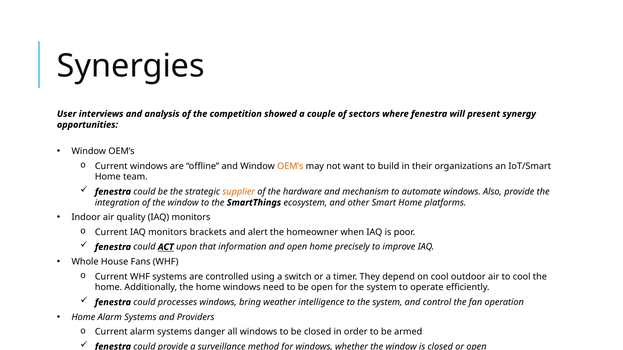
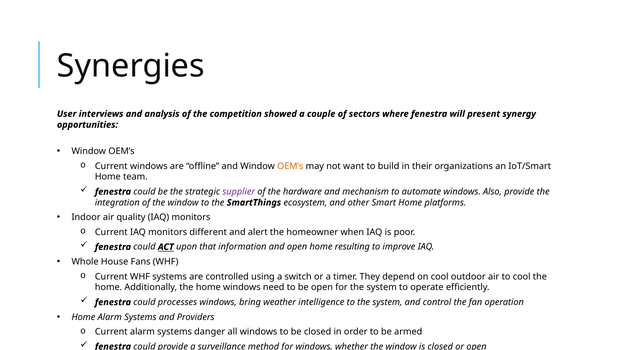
supplier colour: orange -> purple
brackets: brackets -> different
precisely: precisely -> resulting
